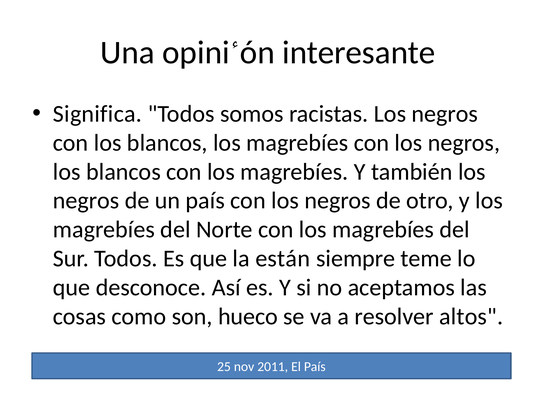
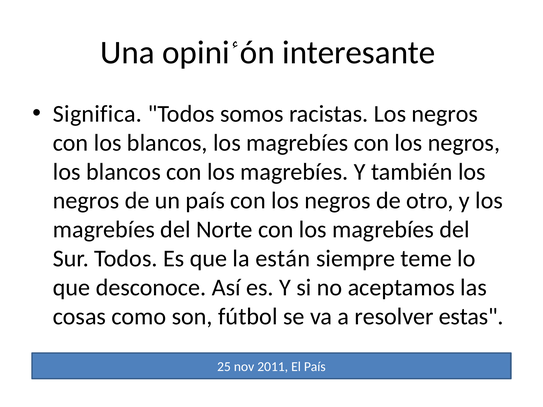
hueco: hueco -> fútbol
altos: altos -> estas
